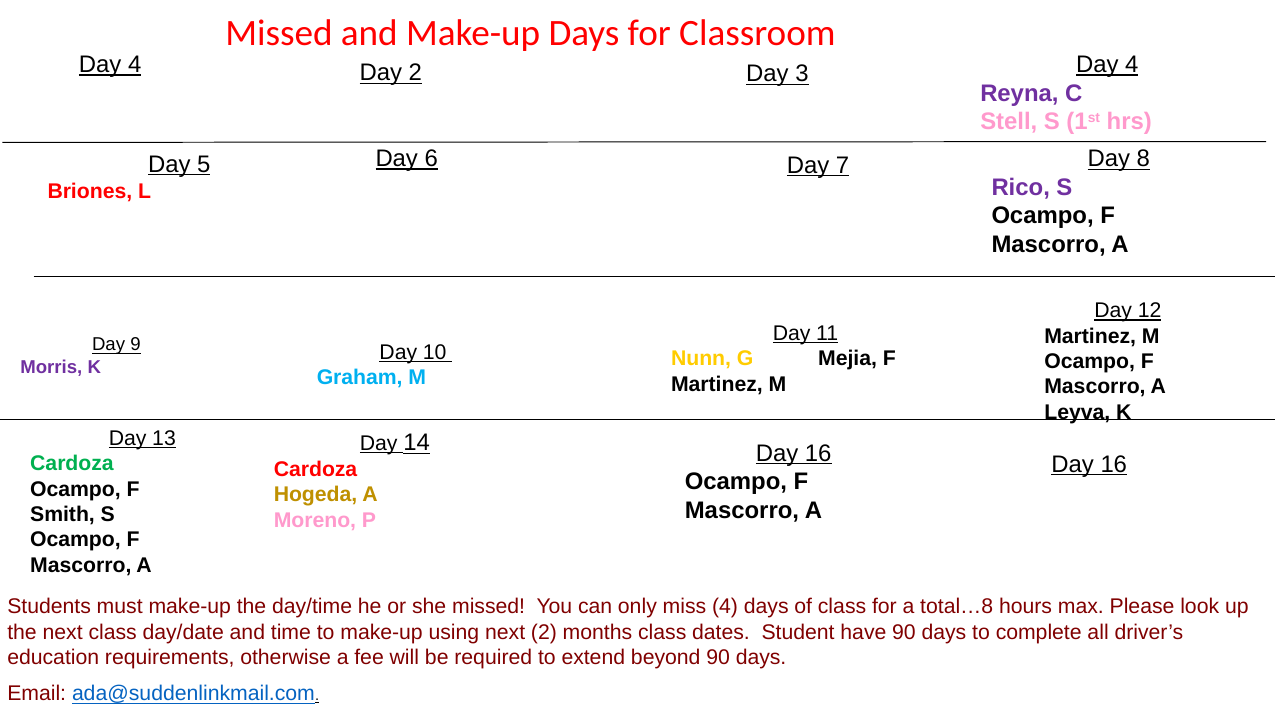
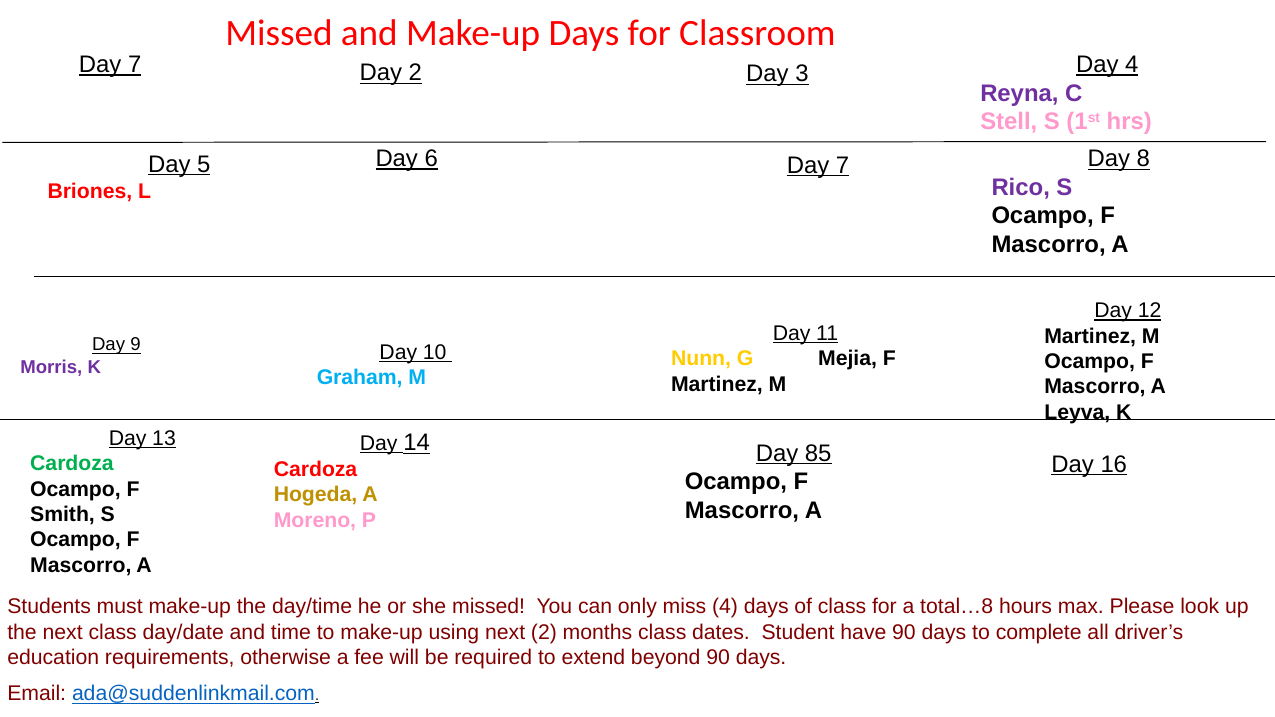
4 at (135, 64): 4 -> 7
16 at (818, 453): 16 -> 85
